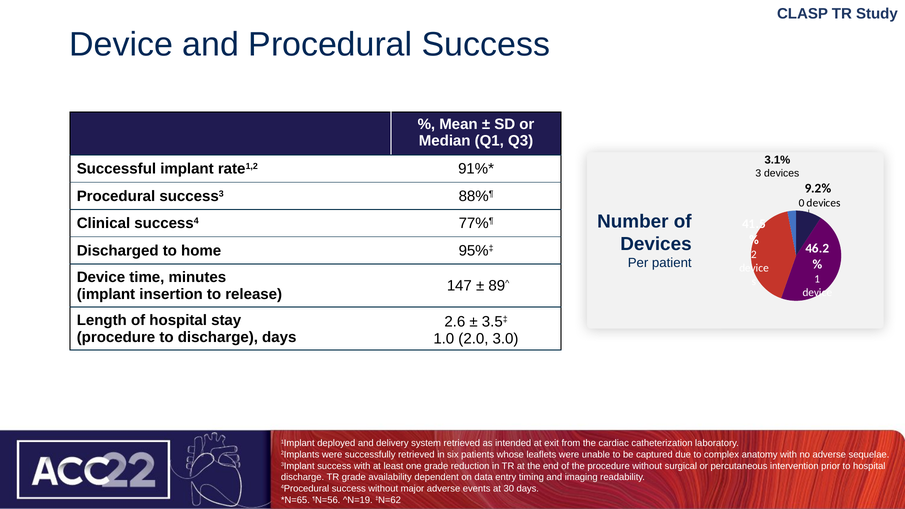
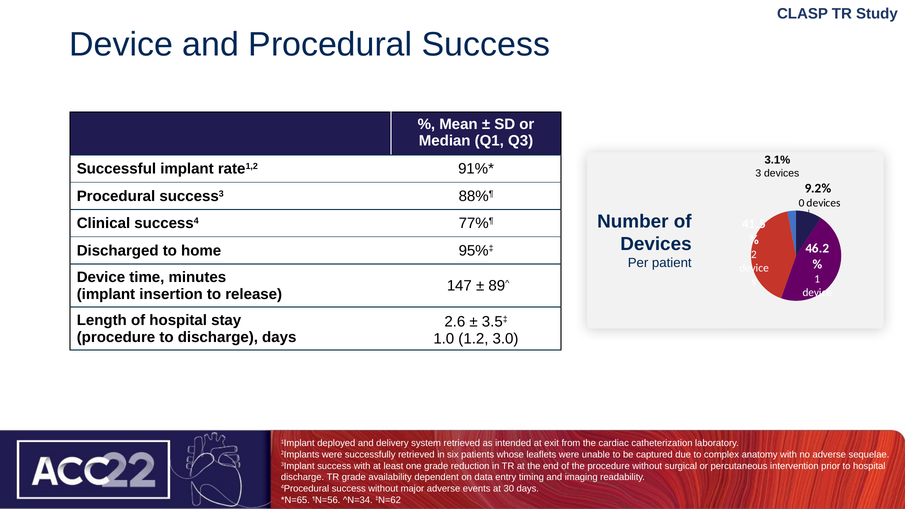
2.0: 2.0 -> 1.2
^N=19: ^N=19 -> ^N=34
